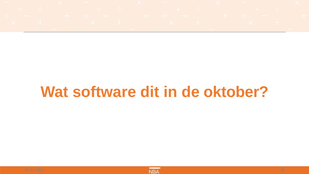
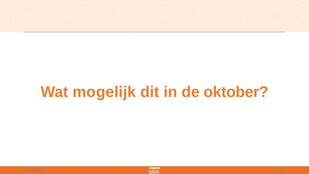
software: software -> mogelijk
